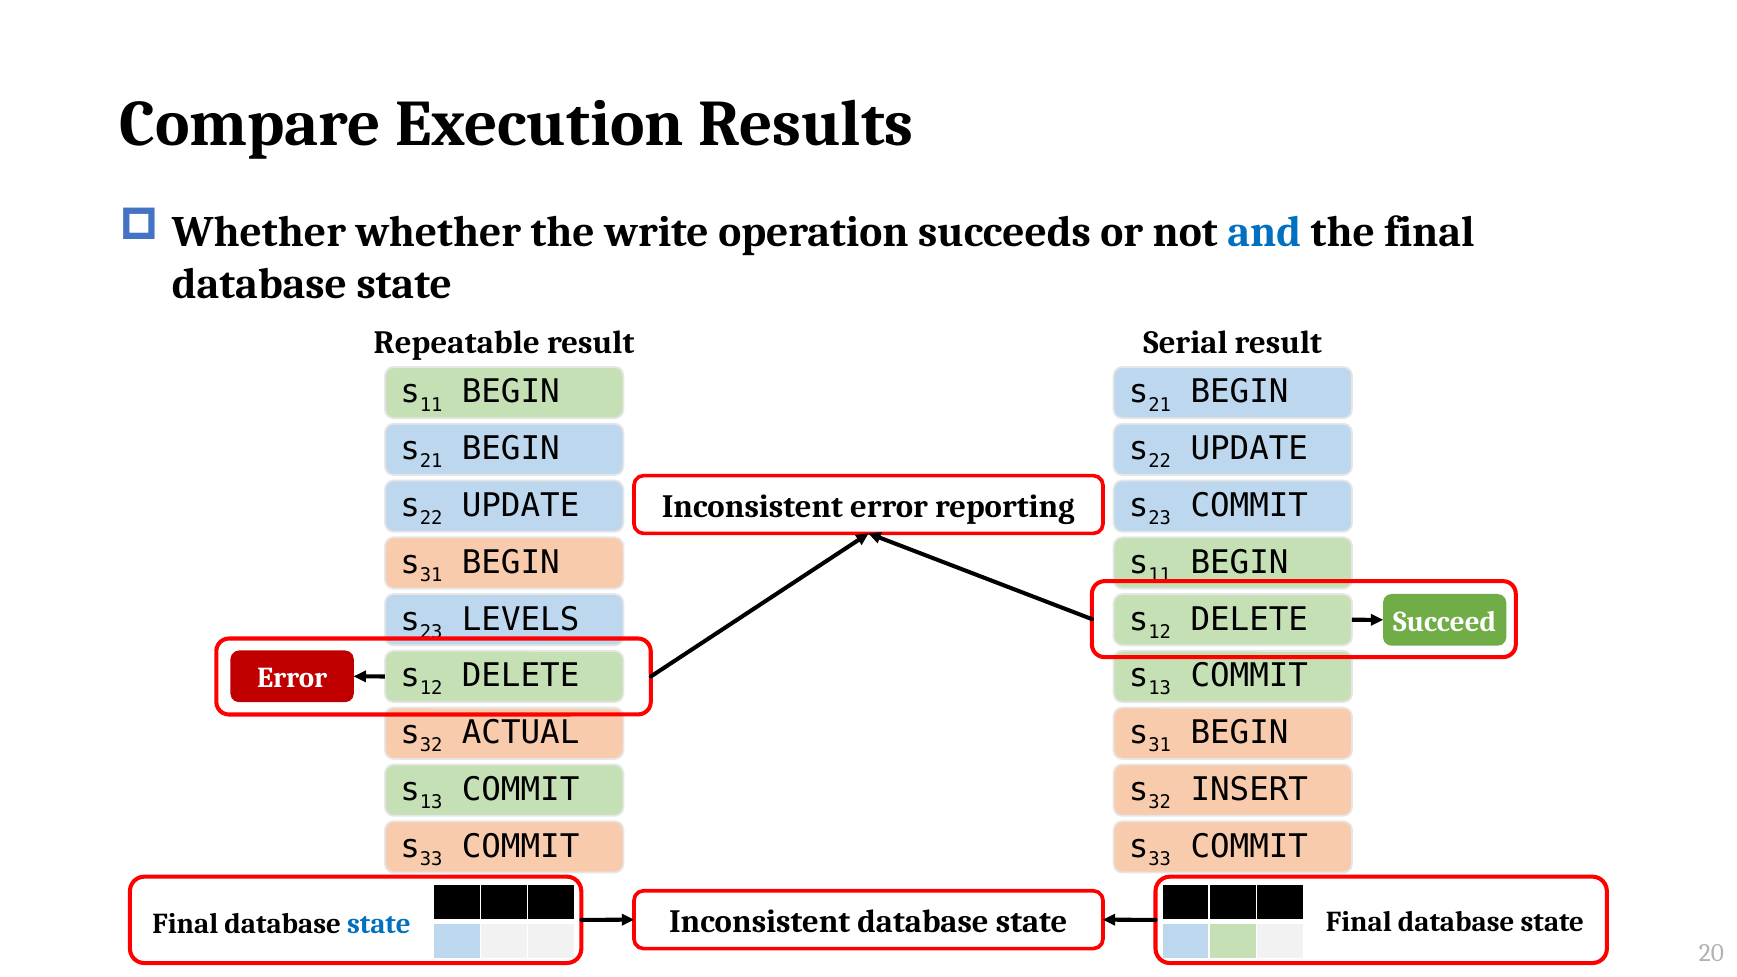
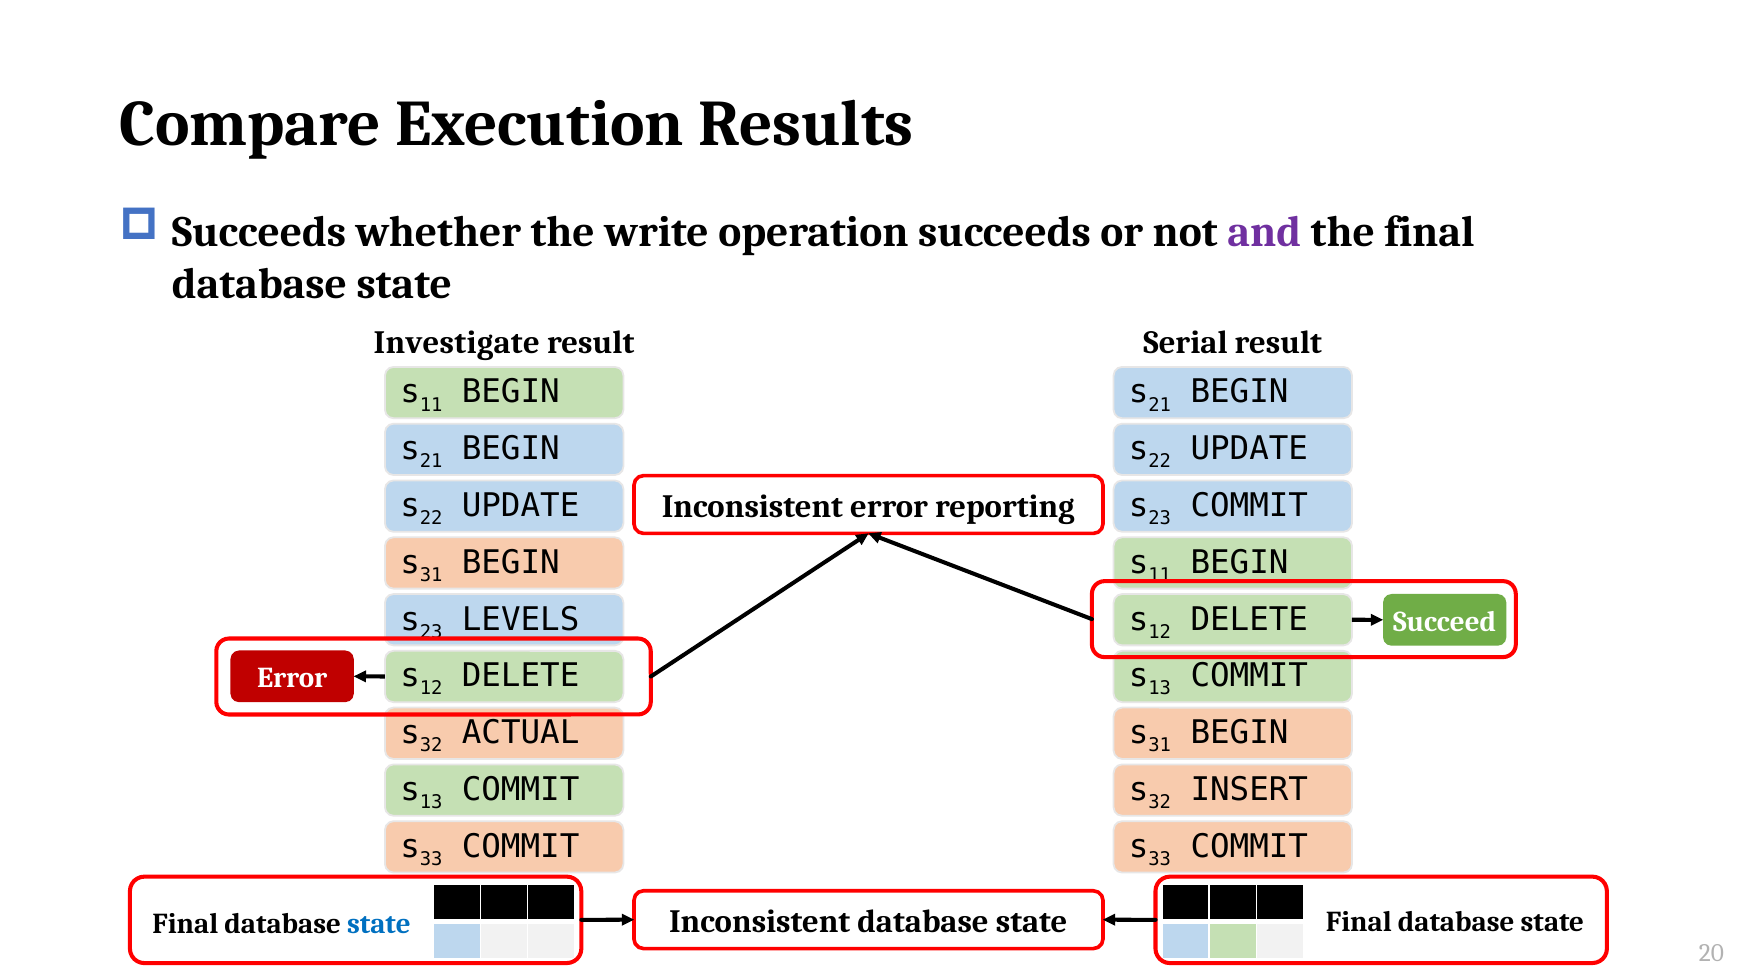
Whether at (259, 232): Whether -> Succeeds
and colour: blue -> purple
Repeatable: Repeatable -> Investigate
